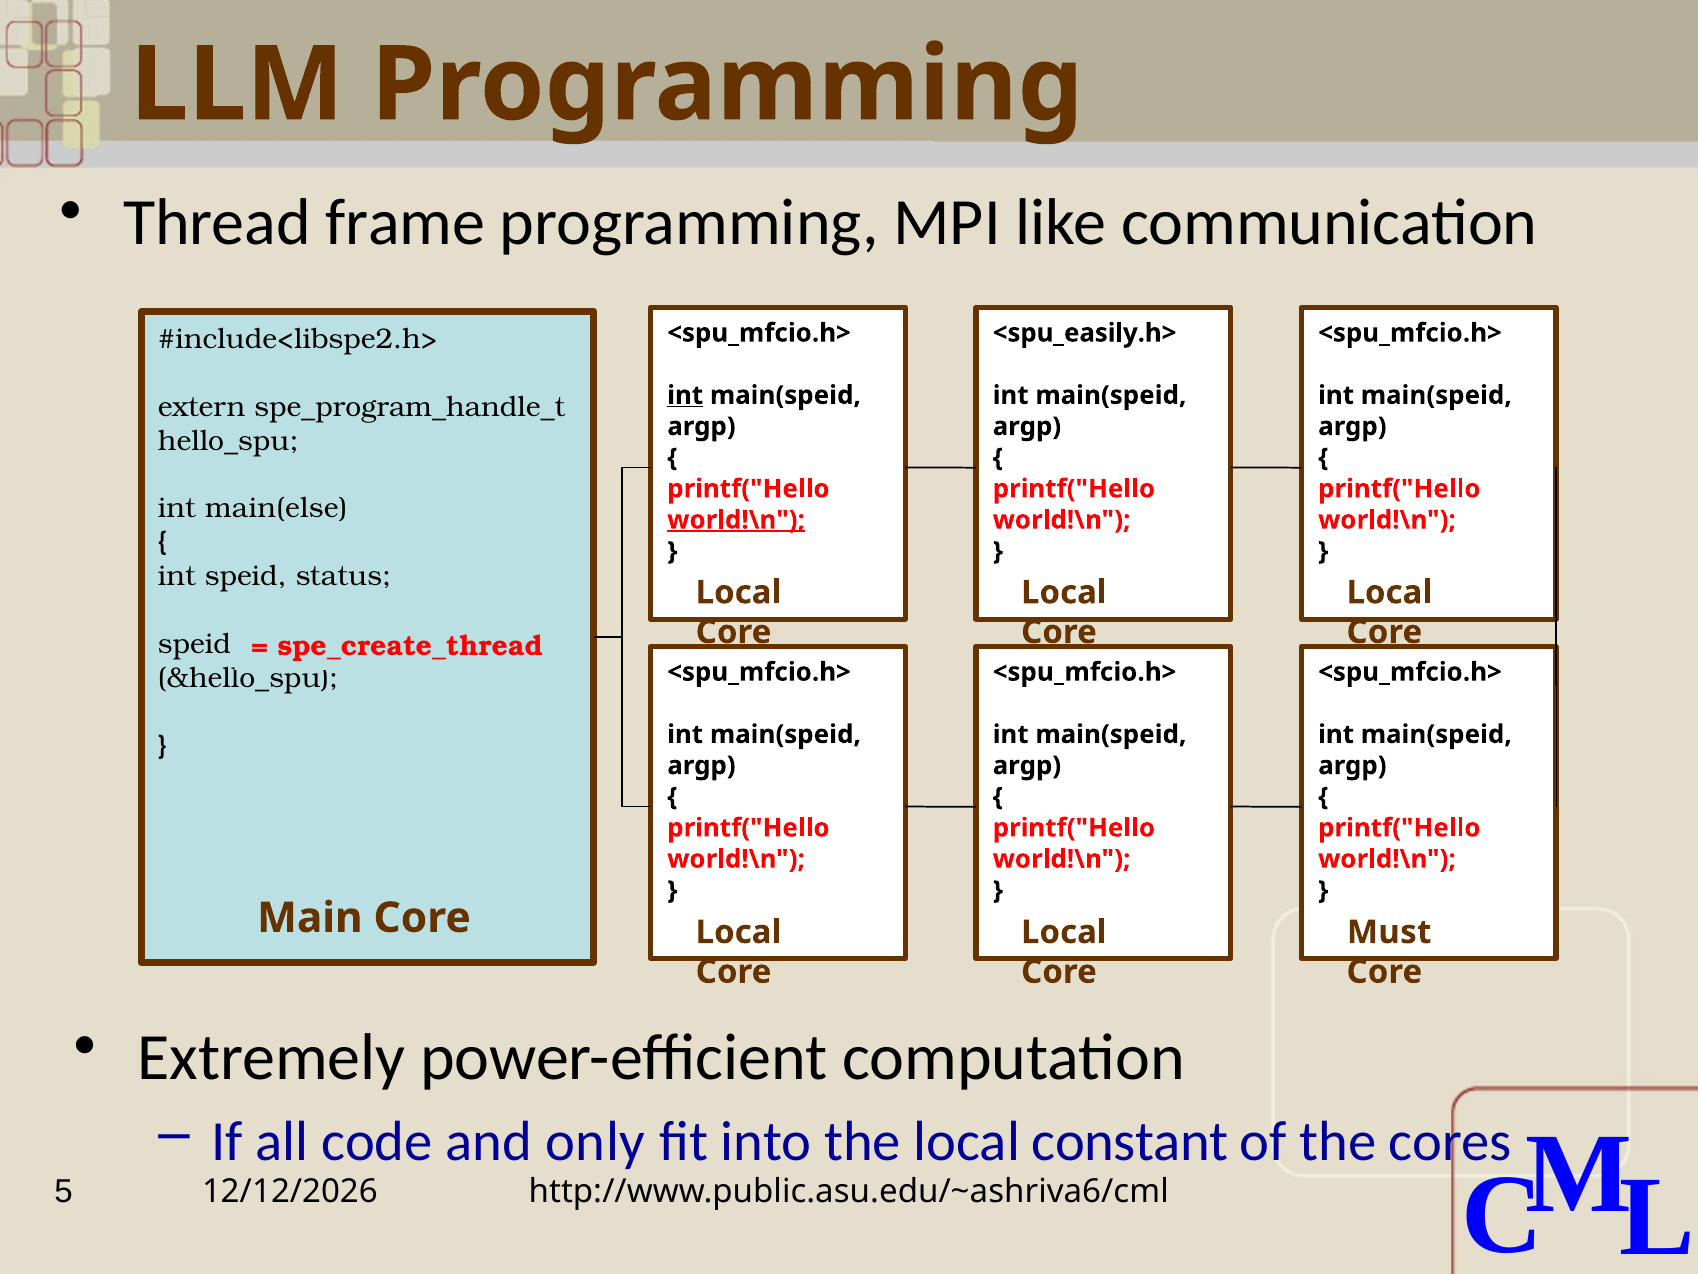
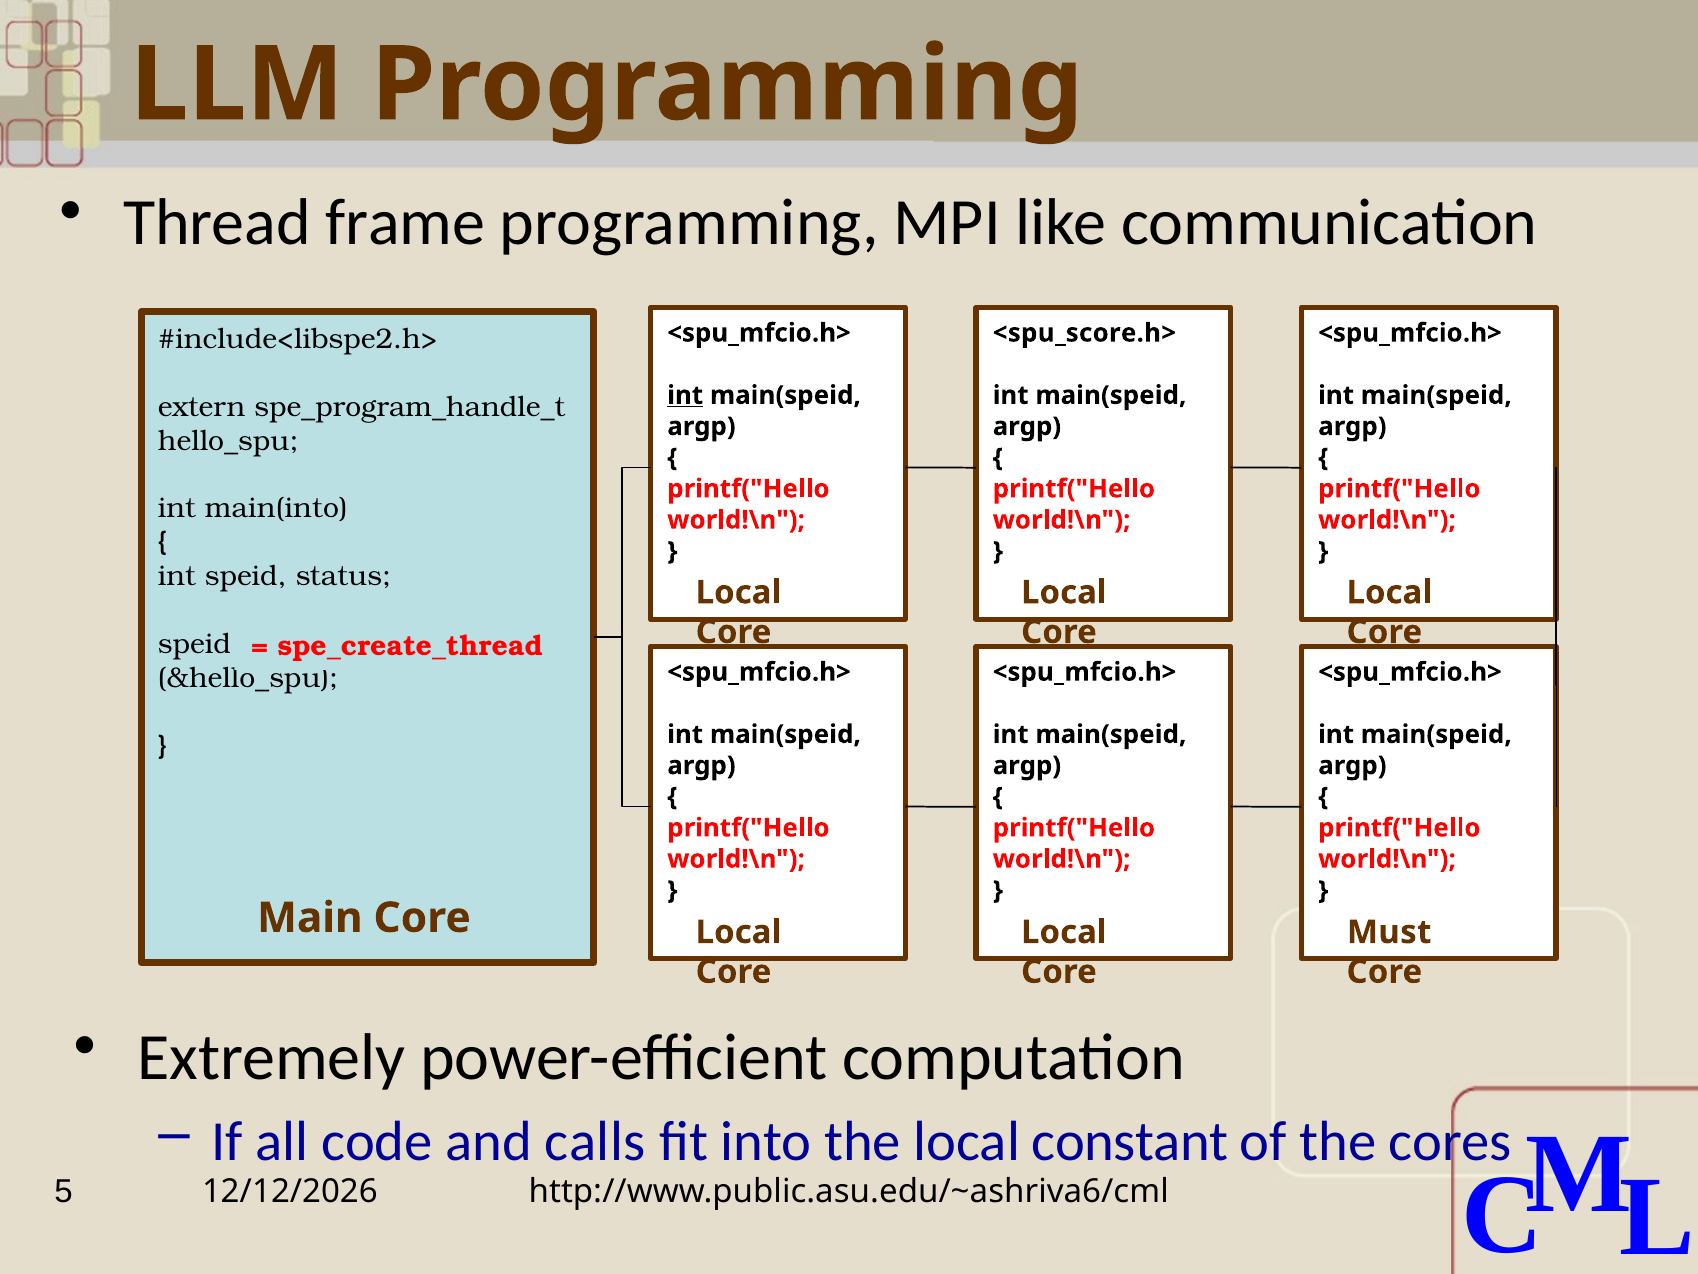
<spu_easily.h>: <spu_easily.h> -> <spu_score.h>
main(else: main(else -> main(into
world!\n at (736, 520) underline: present -> none
only: only -> calls
